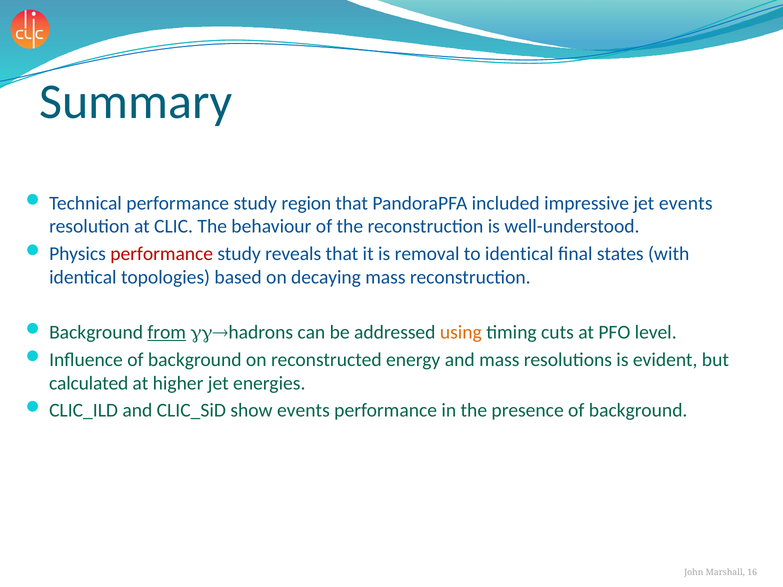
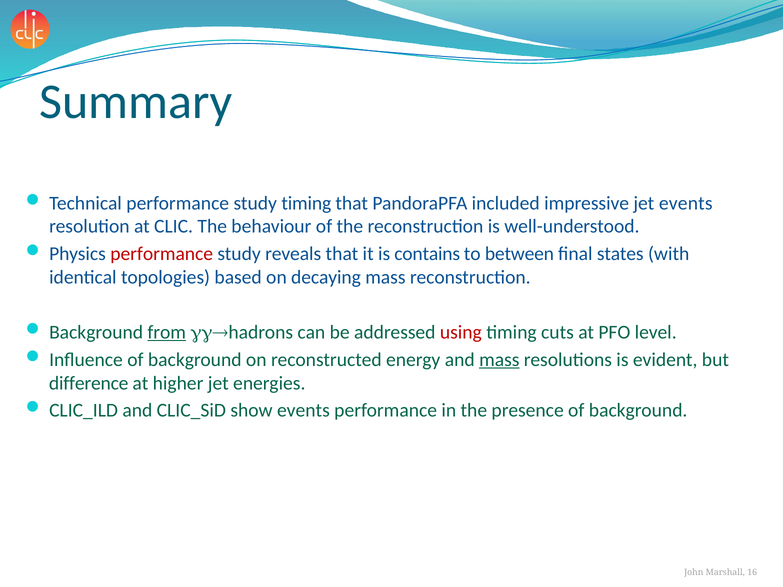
study region: region -> timing
removal: removal -> contains
to identical: identical -> between
using colour: orange -> red
mass at (499, 360) underline: none -> present
calculated: calculated -> difference
